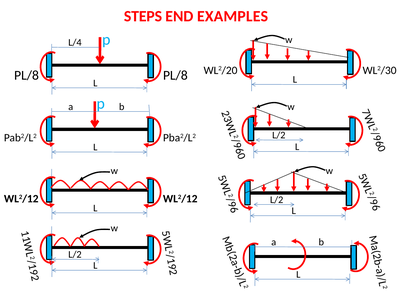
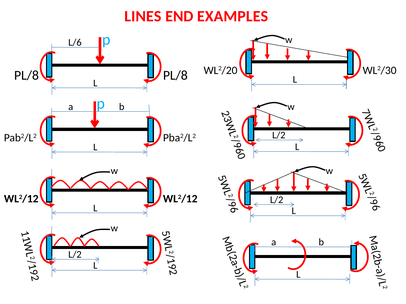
STEPS: STEPS -> LINES
L/4: L/4 -> L/6
